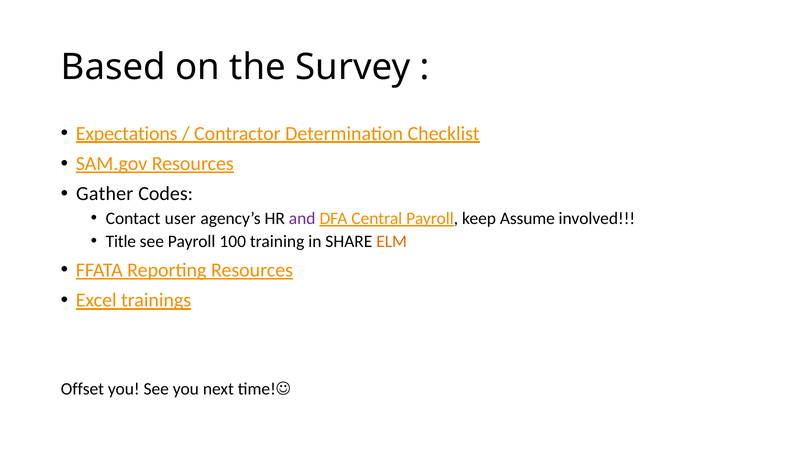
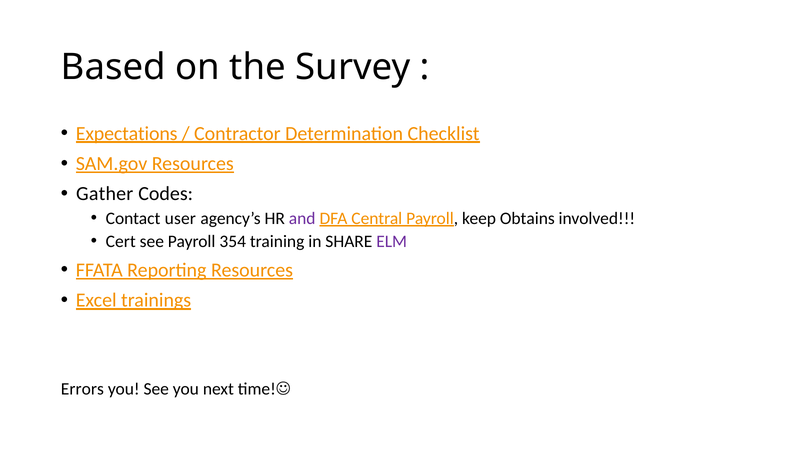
Assume: Assume -> Obtains
Title: Title -> Cert
100: 100 -> 354
ELM colour: orange -> purple
Offset: Offset -> Errors
